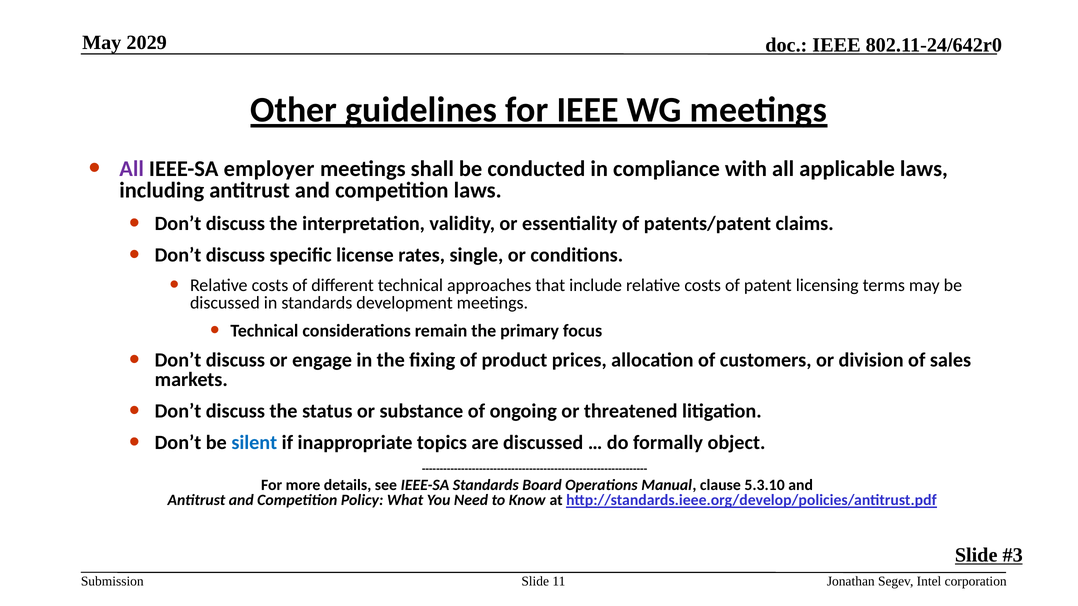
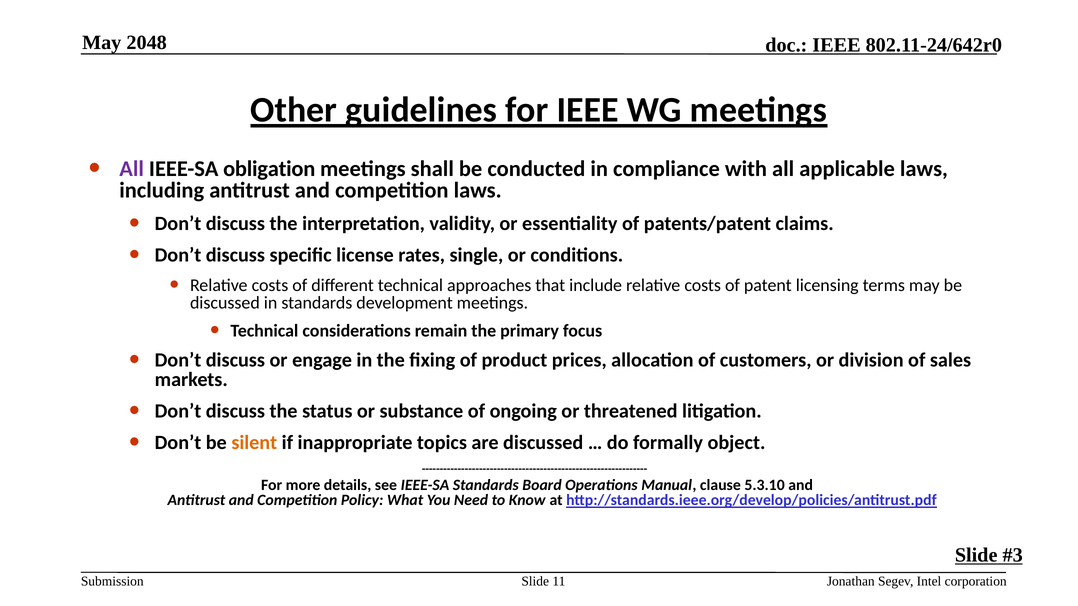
2029: 2029 -> 2048
employer: employer -> obligation
silent colour: blue -> orange
